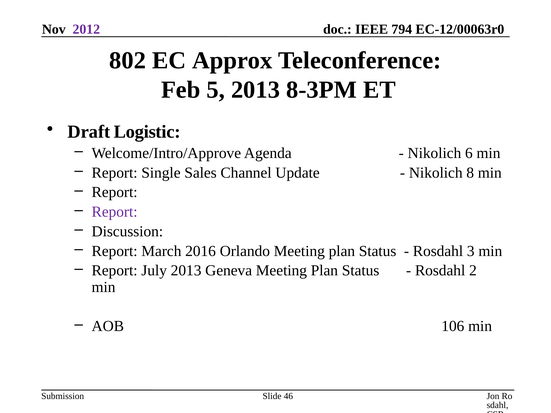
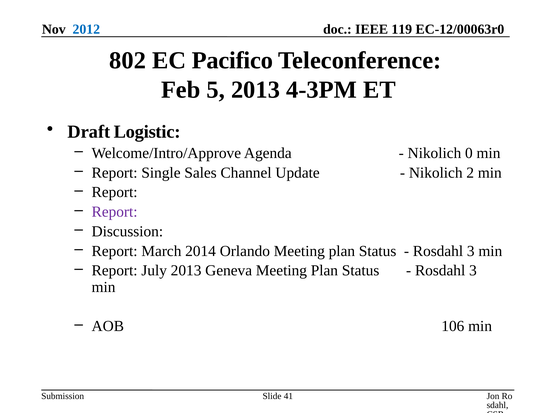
2012 colour: purple -> blue
794: 794 -> 119
Approx: Approx -> Pacifico
8-3PM: 8-3PM -> 4-3PM
6: 6 -> 0
8: 8 -> 2
2016: 2016 -> 2014
2 at (473, 271): 2 -> 3
46: 46 -> 41
